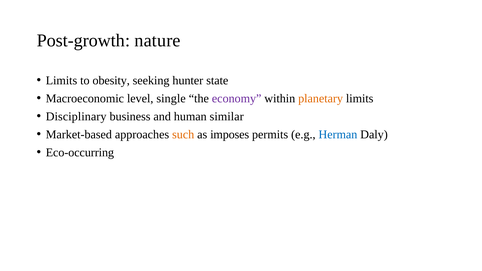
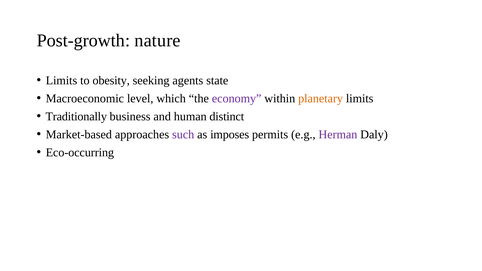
hunter: hunter -> agents
single: single -> which
Disciplinary: Disciplinary -> Traditionally
similar: similar -> distinct
such colour: orange -> purple
Herman colour: blue -> purple
